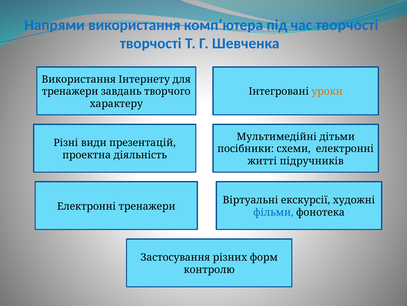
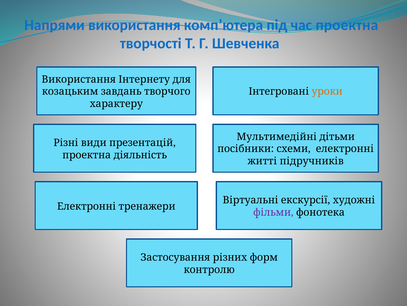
час творчості: творчості -> проектна
тренажери at (70, 91): тренажери -> козацьким
фільми colour: blue -> purple
